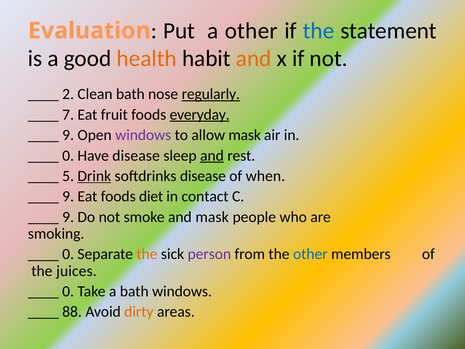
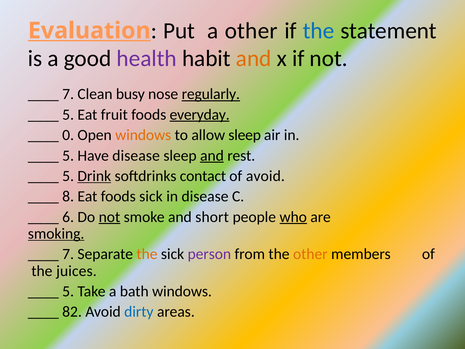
Evaluation underline: none -> present
health colour: orange -> purple
2 at (68, 94): 2 -> 7
Clean bath: bath -> busy
7 at (68, 115): 7 -> 5
9 at (68, 135): 9 -> 0
windows at (143, 135) colour: purple -> orange
allow mask: mask -> sleep
0 at (68, 155): 0 -> 5
softdrinks disease: disease -> contact
of when: when -> avoid
9 at (68, 196): 9 -> 8
foods diet: diet -> sick
in contact: contact -> disease
9 at (68, 217): 9 -> 6
not at (109, 217) underline: none -> present
and mask: mask -> short
who underline: none -> present
smoking underline: none -> present
0 at (68, 254): 0 -> 7
other at (310, 254) colour: blue -> orange
0 at (68, 291): 0 -> 5
88: 88 -> 82
dirty colour: orange -> blue
